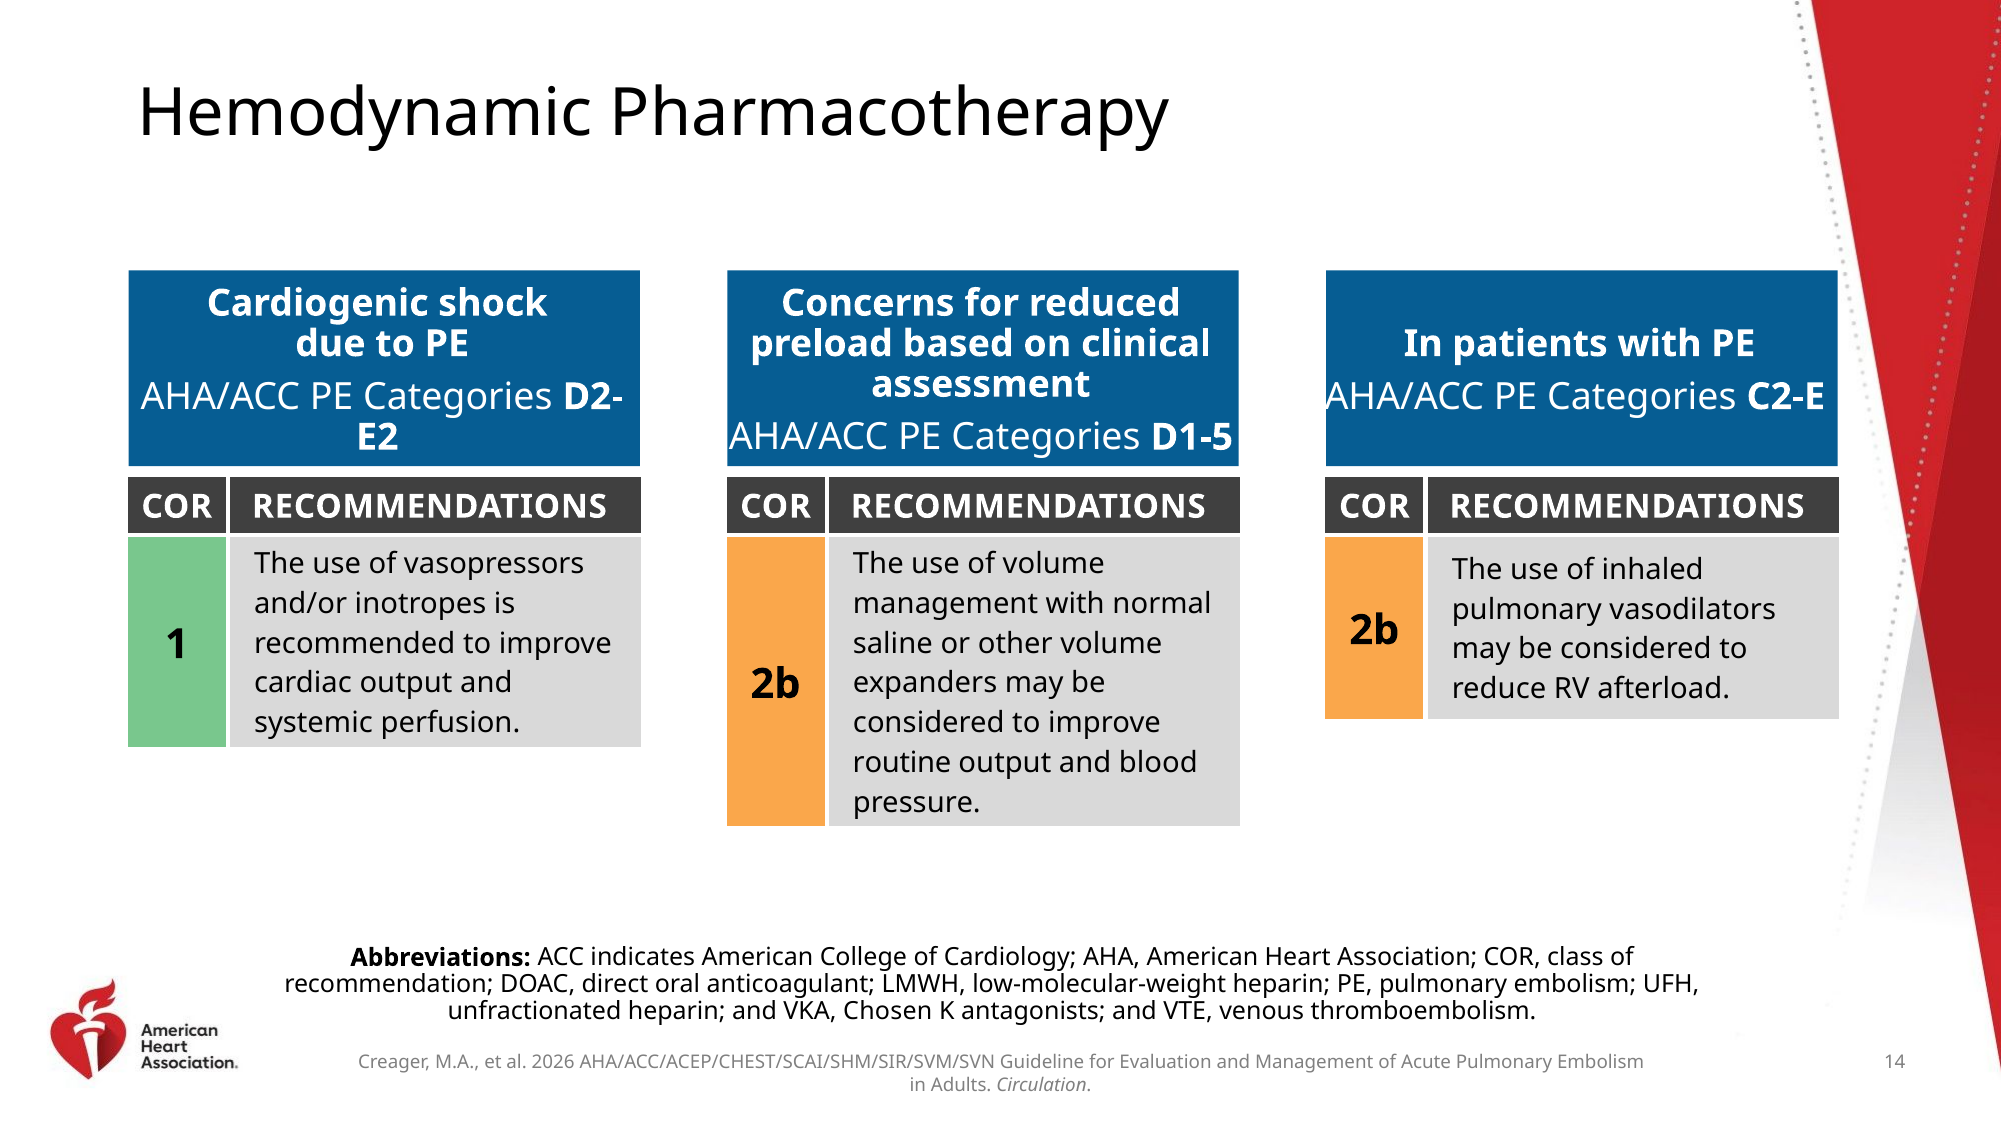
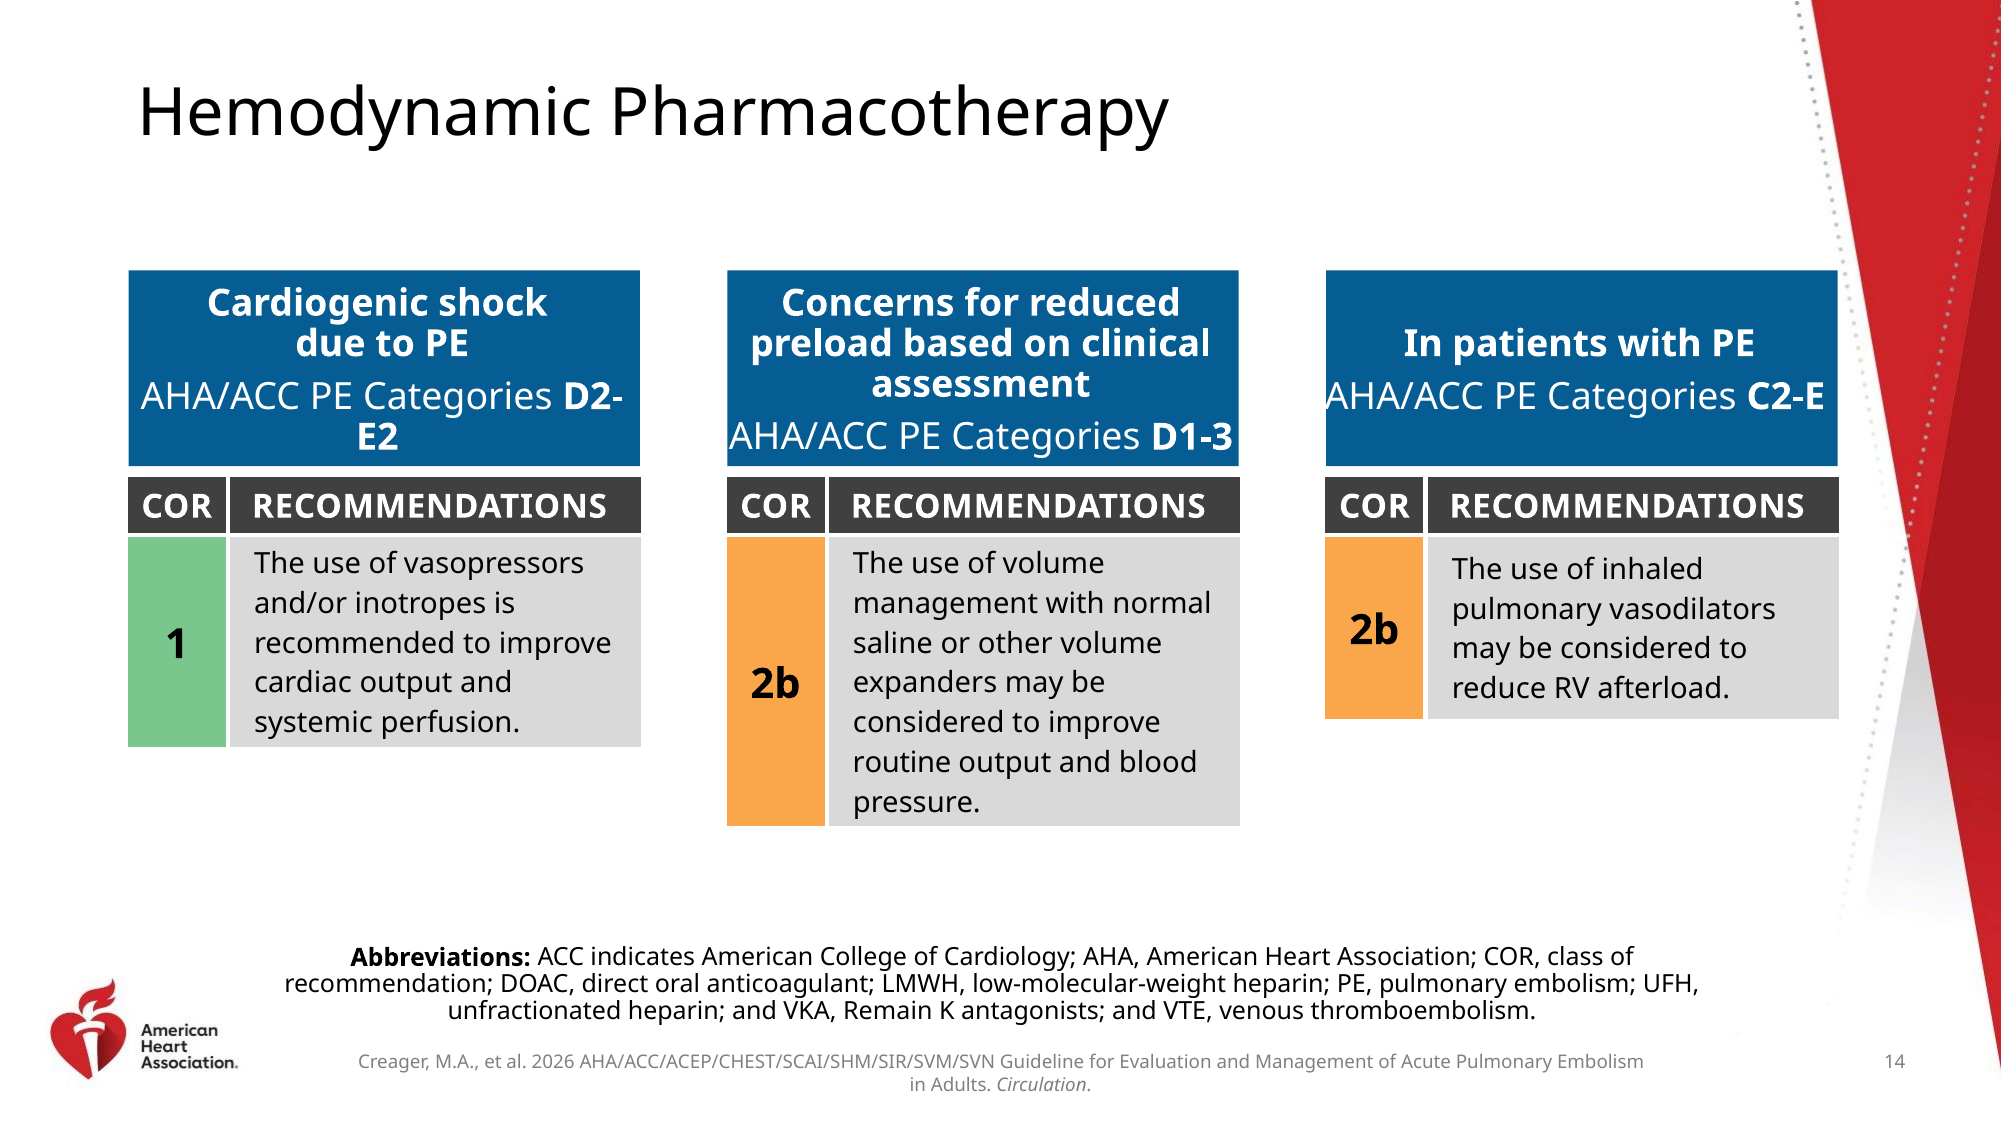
D1-5: D1-5 -> D1-3
Chosen: Chosen -> Remain
